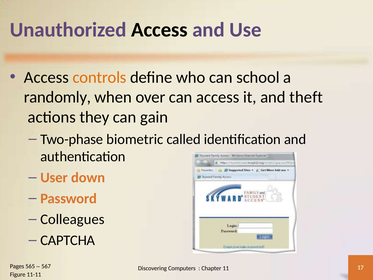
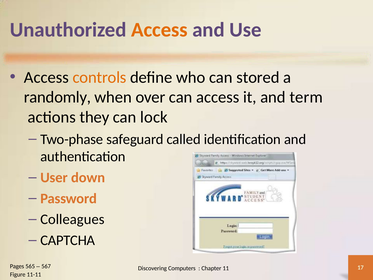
Access at (159, 30) colour: black -> orange
school: school -> stored
theft: theft -> term
gain: gain -> lock
biometric: biometric -> safeguard
